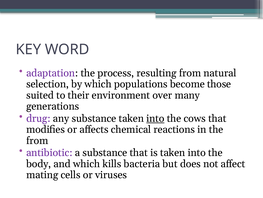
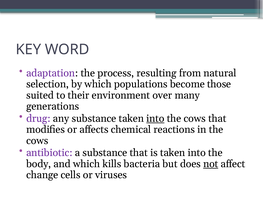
from at (37, 140): from -> cows
not underline: none -> present
mating: mating -> change
